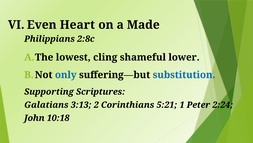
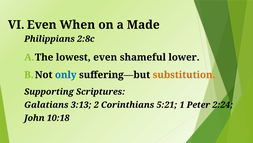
Heart: Heart -> When
cling: cling -> even
substitution colour: blue -> orange
